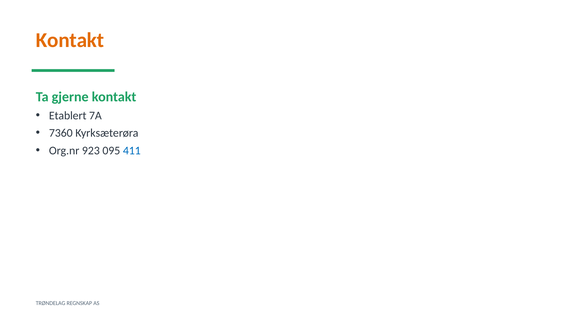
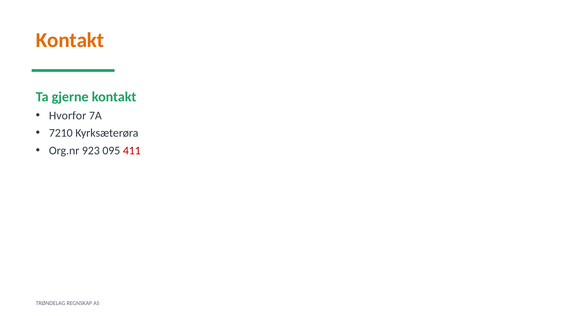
Etablert: Etablert -> Hvorfor
7360: 7360 -> 7210
411 colour: blue -> red
